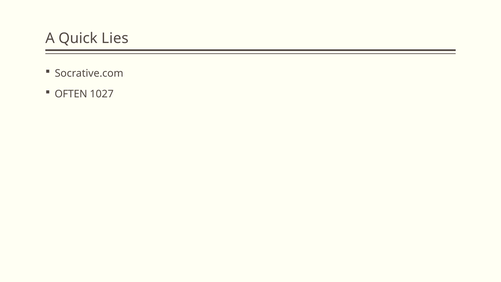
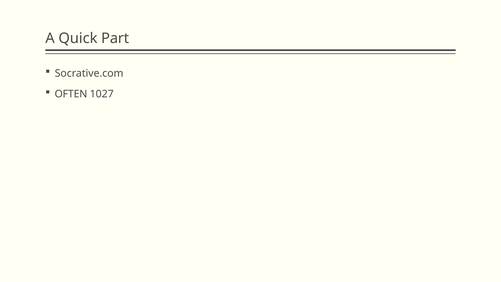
Lies: Lies -> Part
